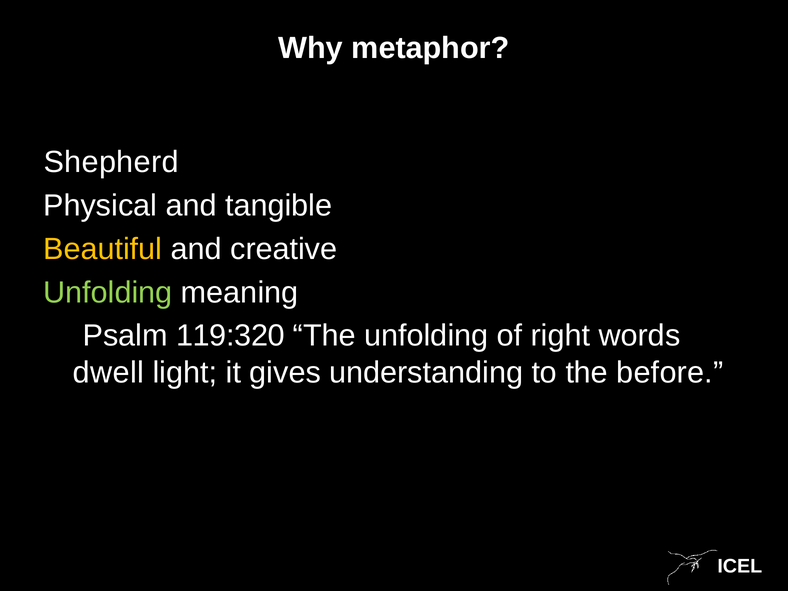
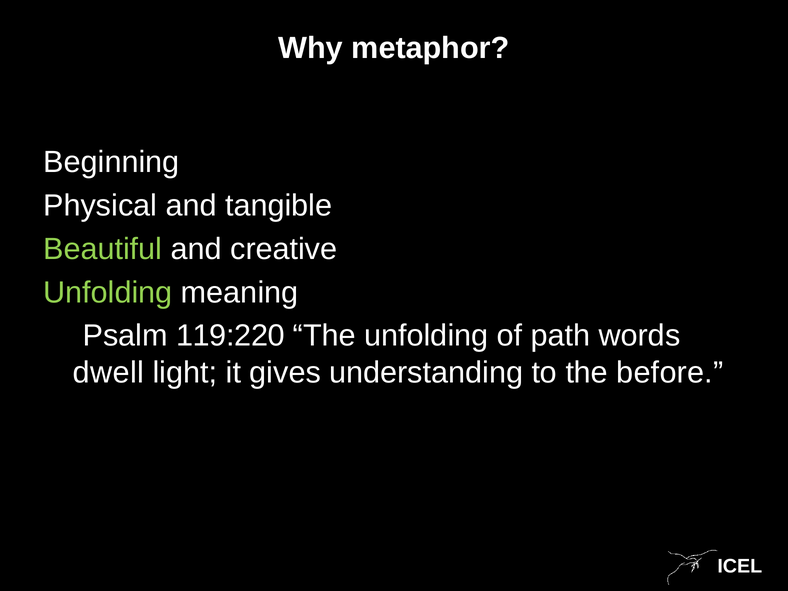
Shepherd: Shepherd -> Beginning
Beautiful colour: yellow -> light green
119:320: 119:320 -> 119:220
right: right -> path
